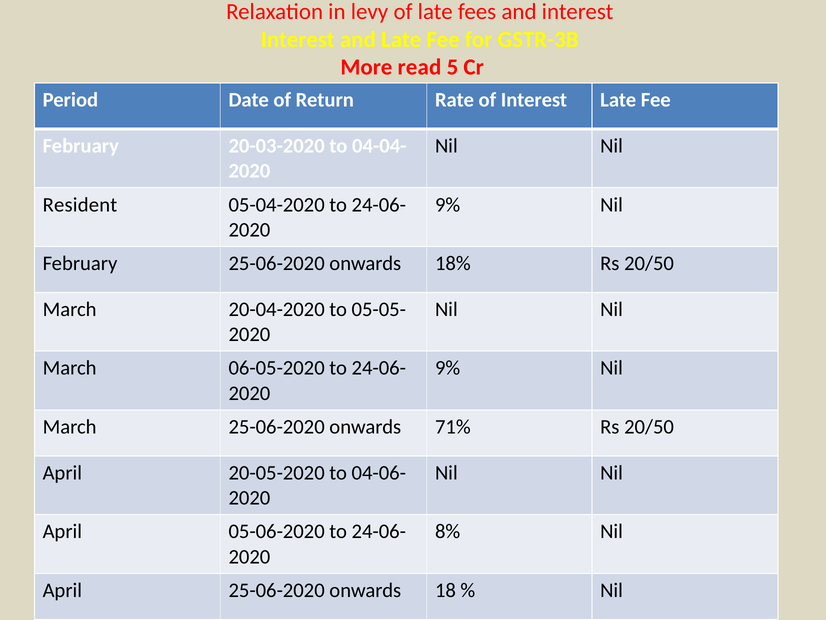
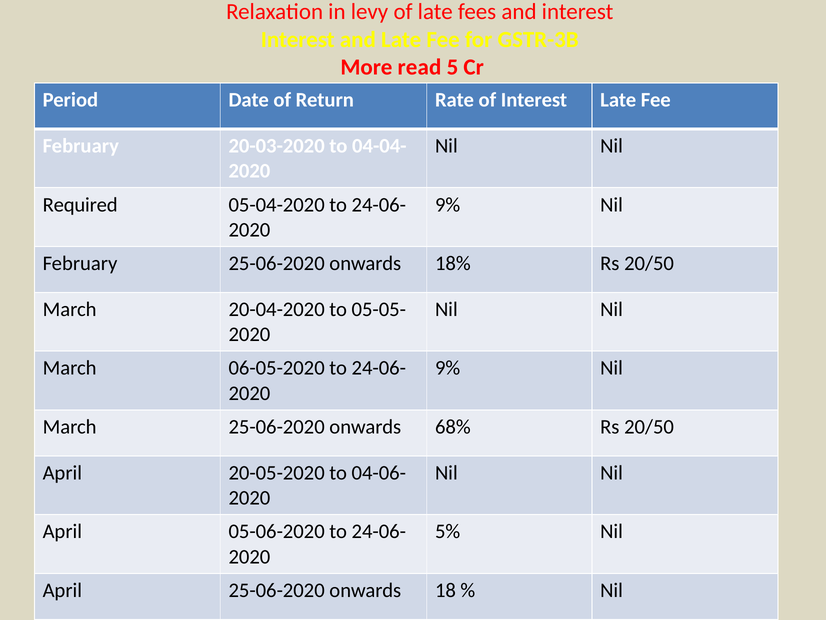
Resident: Resident -> Required
71%: 71% -> 68%
8%: 8% -> 5%
